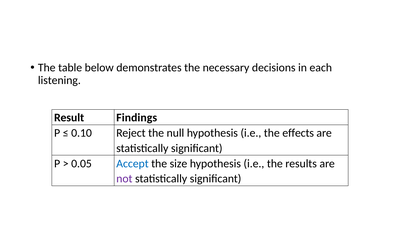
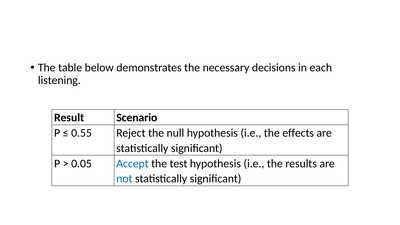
Findings: Findings -> Scenario
0.10: 0.10 -> 0.55
size: size -> test
not colour: purple -> blue
